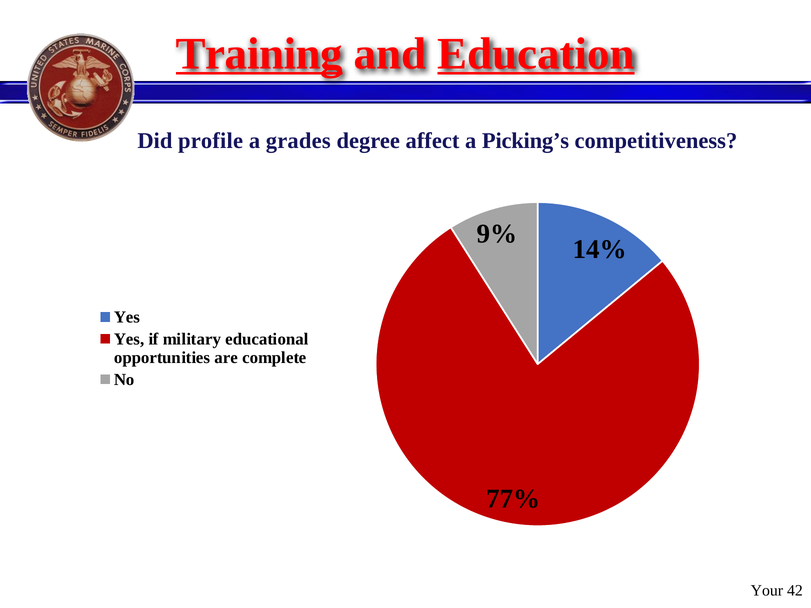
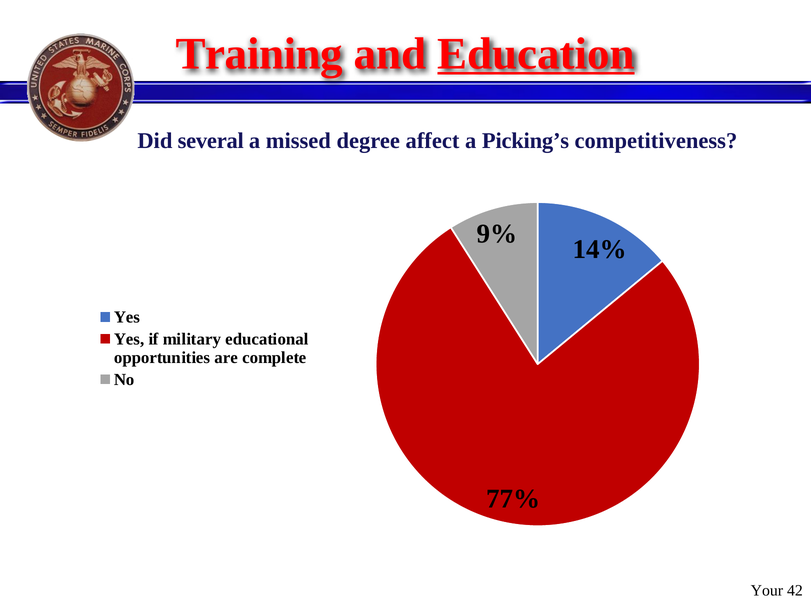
Training underline: present -> none
profile: profile -> several
grades: grades -> missed
